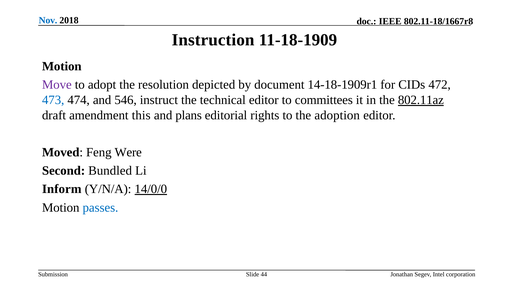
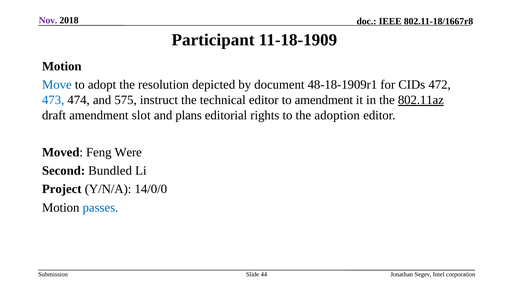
Nov colour: blue -> purple
Instruction: Instruction -> Participant
Move colour: purple -> blue
14-18-1909r1: 14-18-1909r1 -> 48-18-1909r1
546: 546 -> 575
to committees: committees -> amendment
this: this -> slot
Inform: Inform -> Project
14/0/0 underline: present -> none
